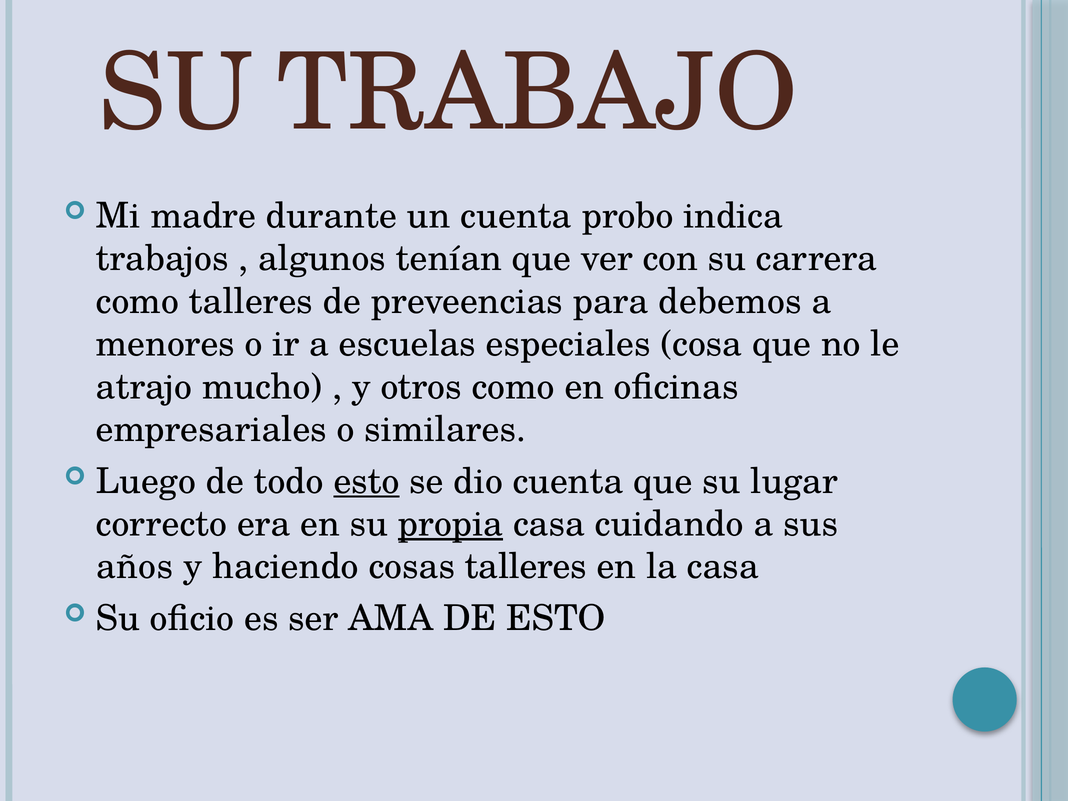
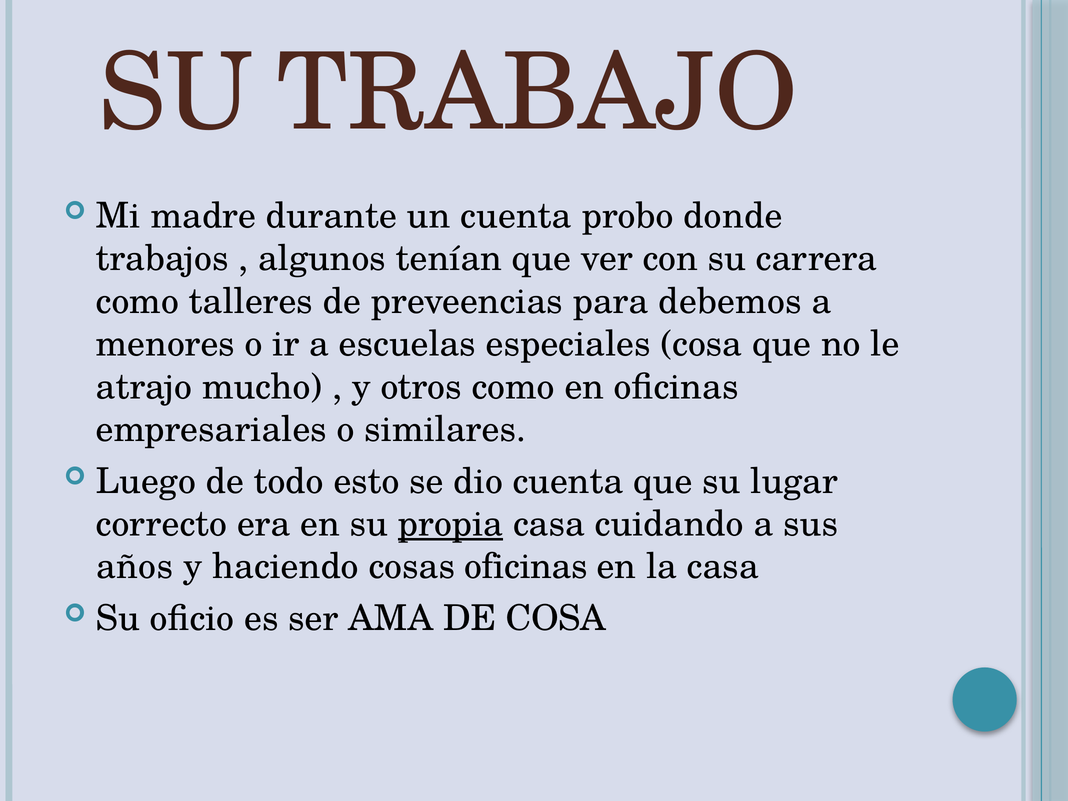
indica: indica -> donde
esto at (367, 481) underline: present -> none
cosas talleres: talleres -> oficinas
DE ESTO: ESTO -> COSA
